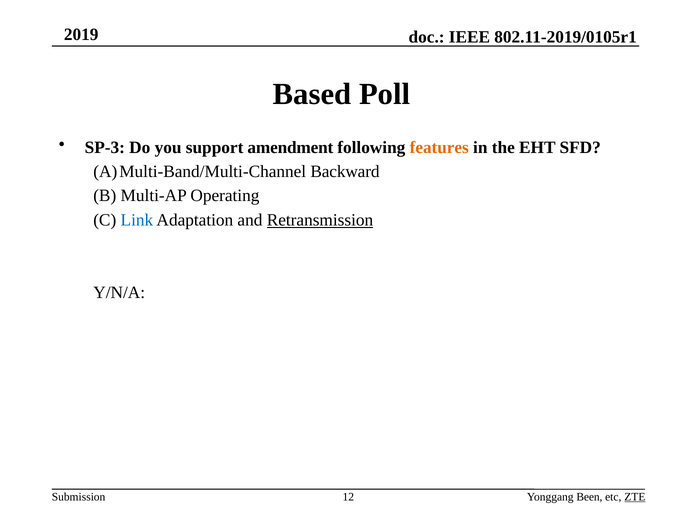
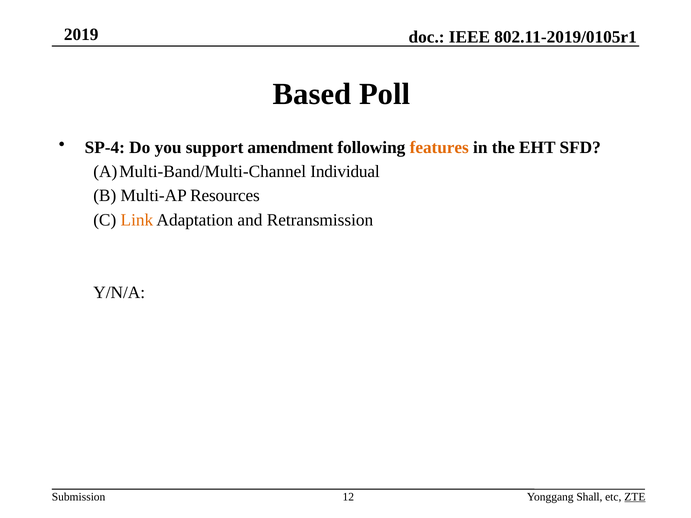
SP-3: SP-3 -> SP-4
Backward: Backward -> Individual
Operating: Operating -> Resources
Link colour: blue -> orange
Retransmission underline: present -> none
Been: Been -> Shall
